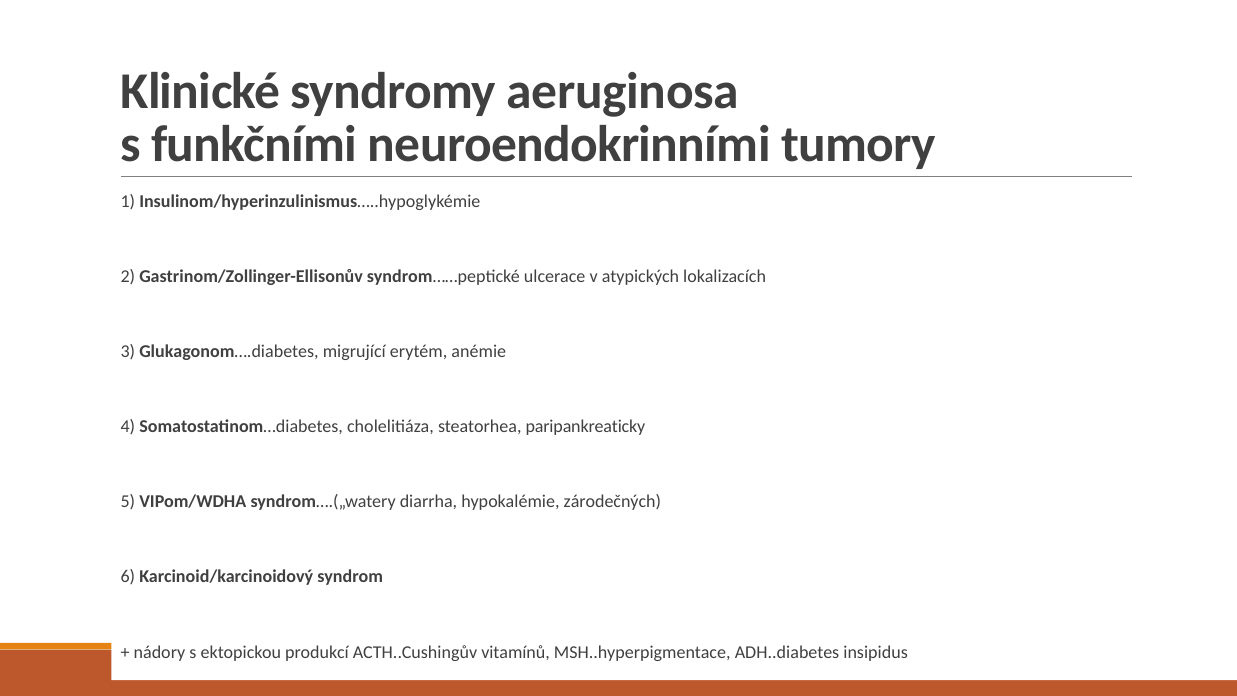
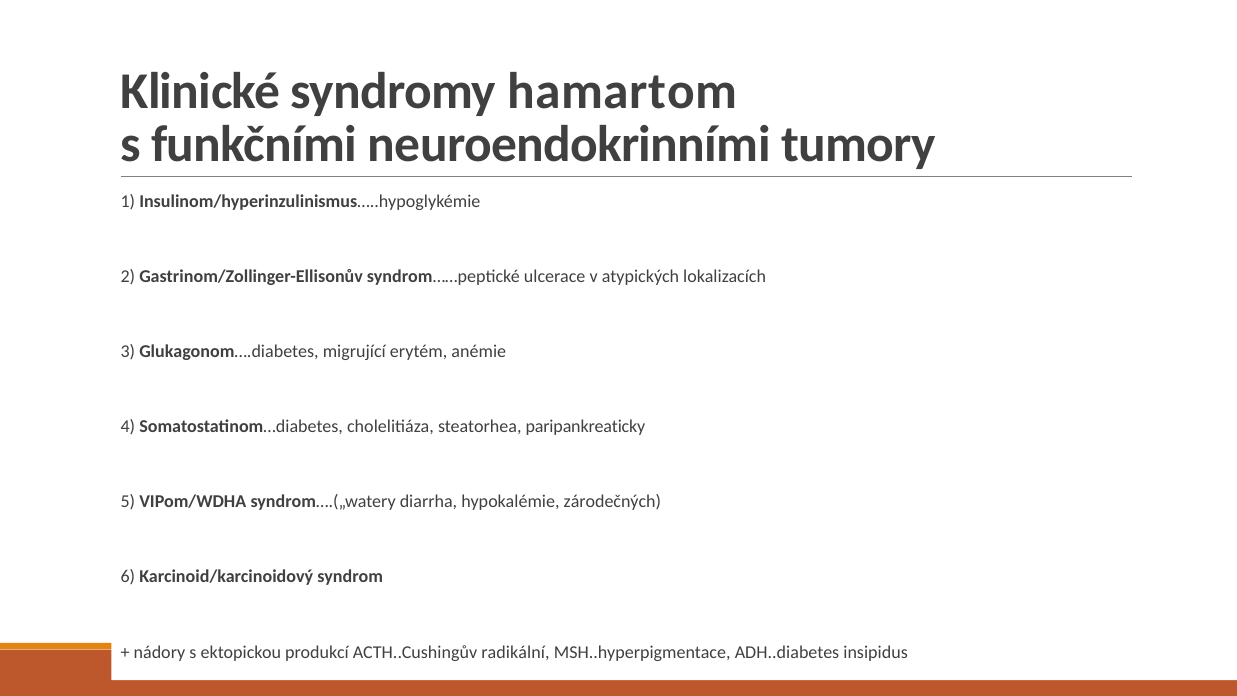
aeruginosa: aeruginosa -> hamartom
vitamínů: vitamínů -> radikální
